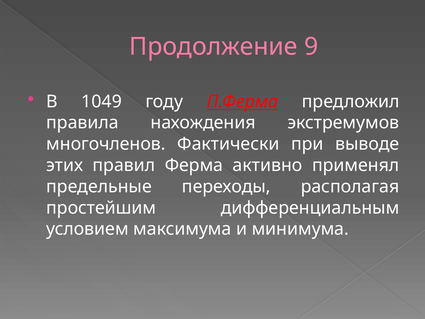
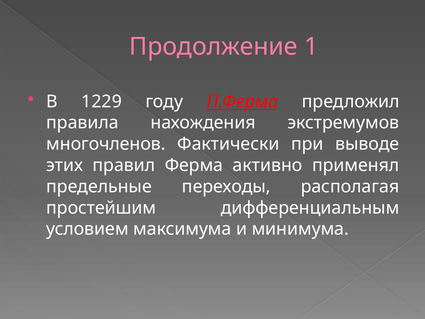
9: 9 -> 1
1049: 1049 -> 1229
